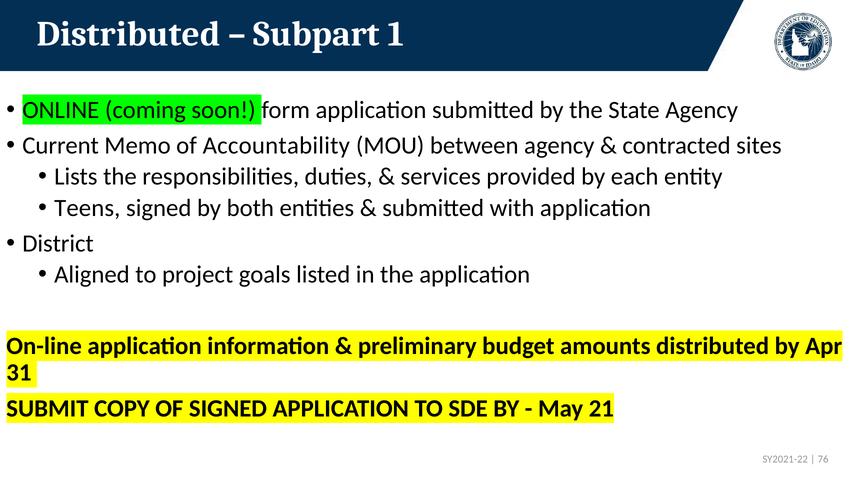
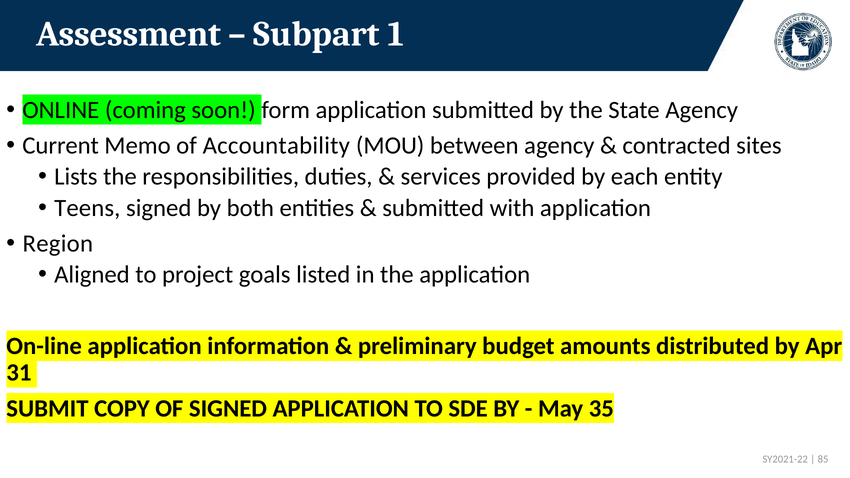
Distributed at (128, 34): Distributed -> Assessment
District: District -> Region
21: 21 -> 35
76: 76 -> 85
